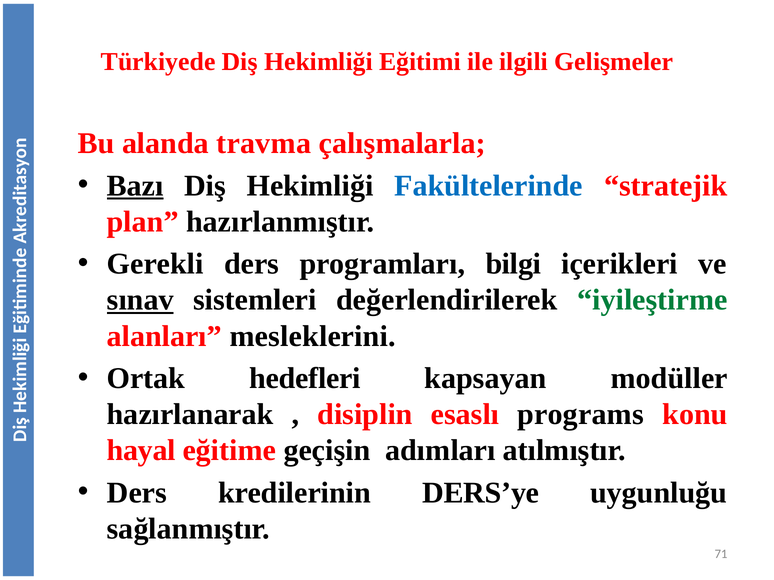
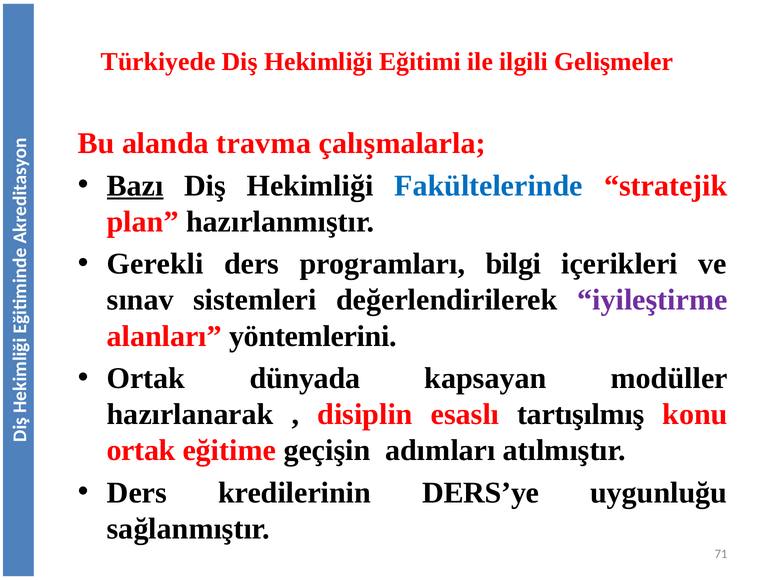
sınav underline: present -> none
iyileştirme colour: green -> purple
mesleklerini: mesleklerini -> yöntemlerini
hedefleri: hedefleri -> dünyada
programs: programs -> tartışılmış
hayal at (141, 451): hayal -> ortak
